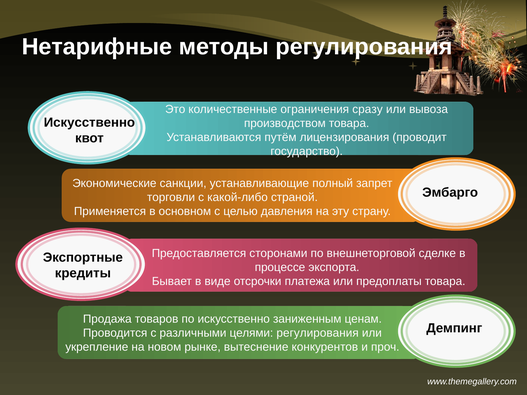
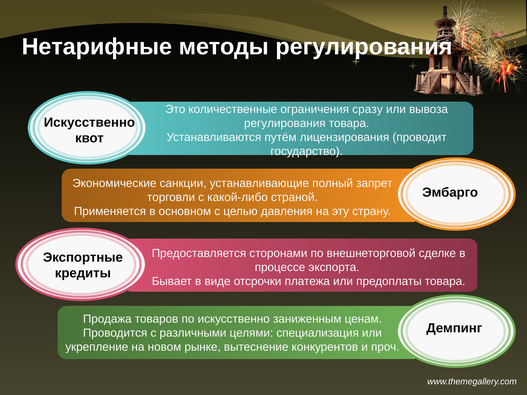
производством at (285, 123): производством -> регулирования
целями регулирования: регулирования -> специализация
